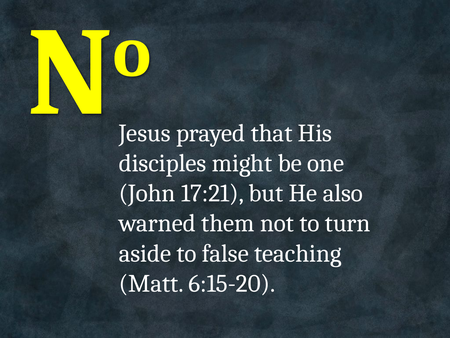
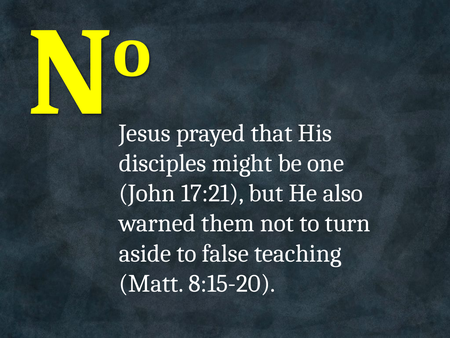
6:15-20: 6:15-20 -> 8:15-20
